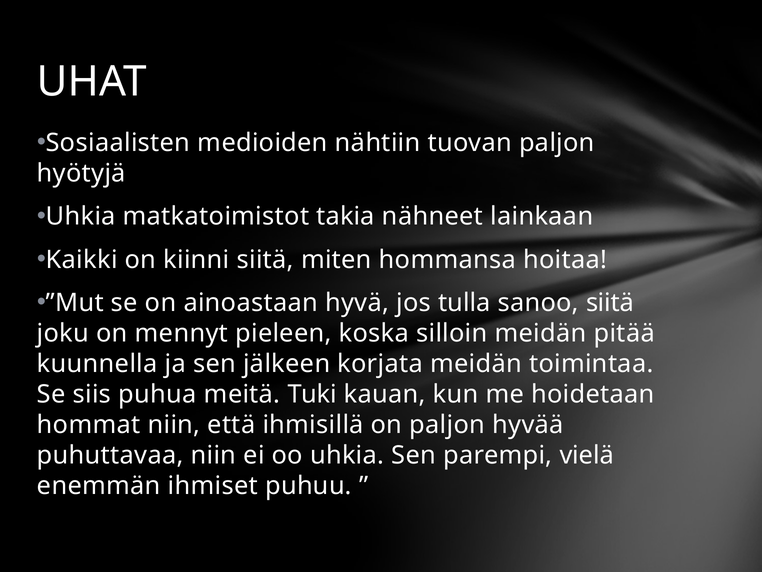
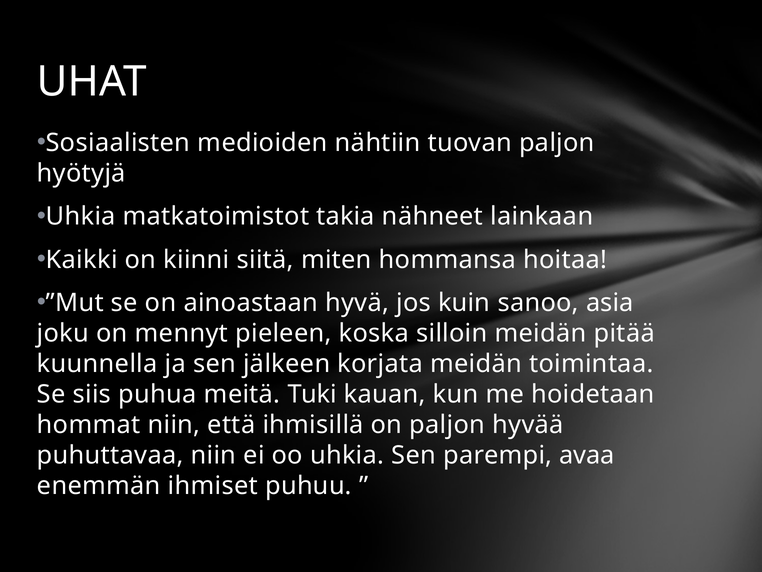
tulla: tulla -> kuin
sanoo siitä: siitä -> asia
vielä: vielä -> avaa
